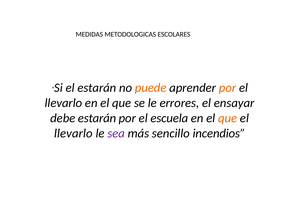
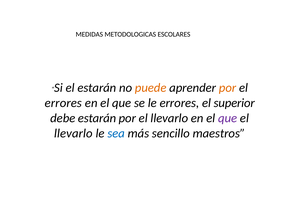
llevarlo at (63, 103): llevarlo -> errores
ensayar: ensayar -> superior
por el escuela: escuela -> llevarlo
que at (228, 118) colour: orange -> purple
sea colour: purple -> blue
incendios: incendios -> maestros
